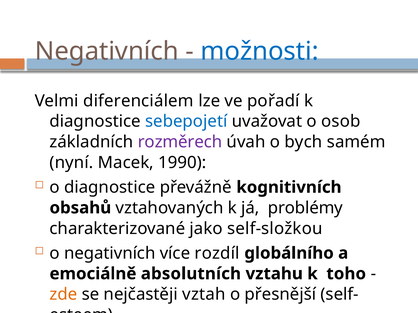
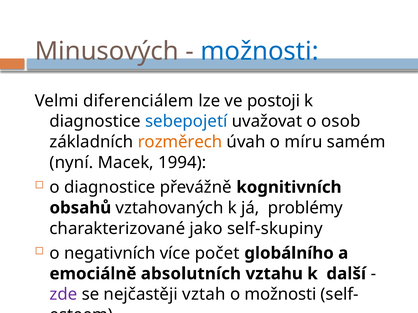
Negativních at (107, 51): Negativních -> Minusových
pořadí: pořadí -> postoji
rozměrech colour: purple -> orange
bych: bych -> míru
1990: 1990 -> 1994
self-složkou: self-složkou -> self-skupiny
rozdíl: rozdíl -> počet
toho: toho -> další
zde colour: orange -> purple
o přesnější: přesnější -> možnosti
